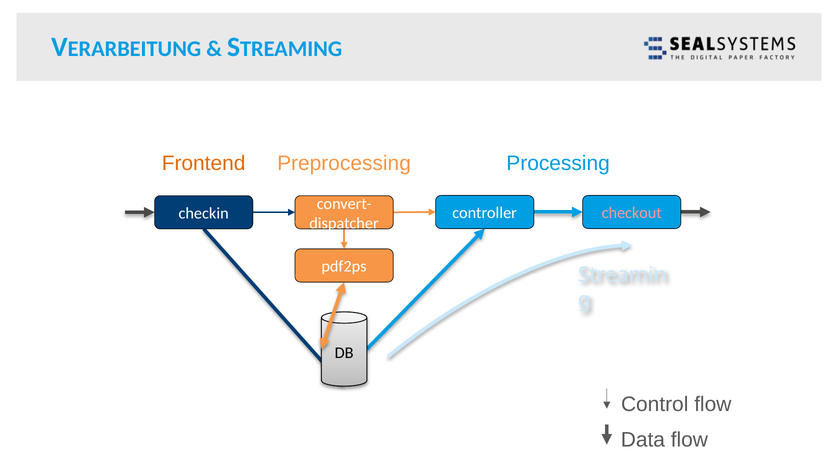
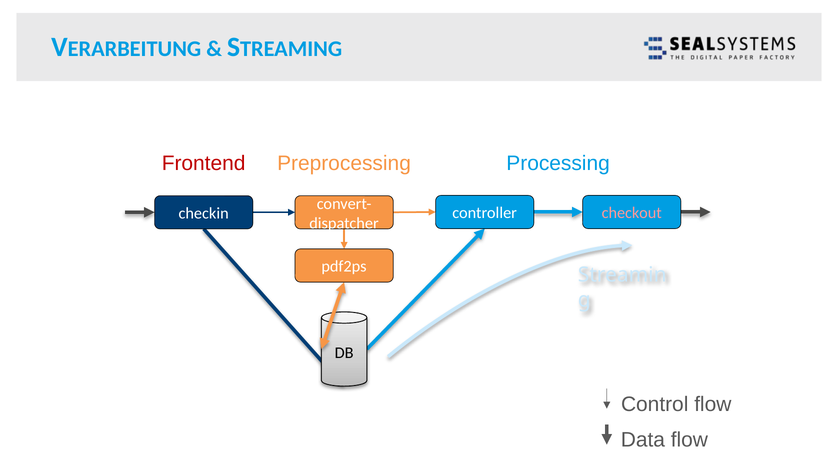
Frontend colour: orange -> red
